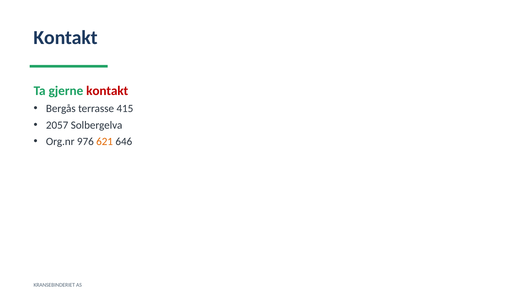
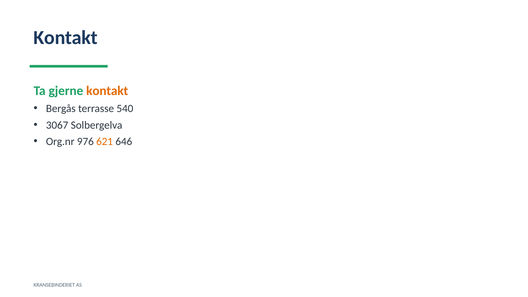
kontakt at (107, 91) colour: red -> orange
415: 415 -> 540
2057: 2057 -> 3067
